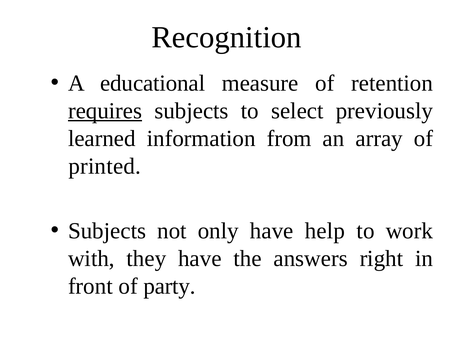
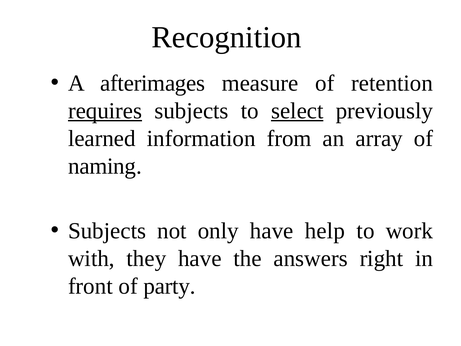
educational: educational -> afterimages
select underline: none -> present
printed: printed -> naming
